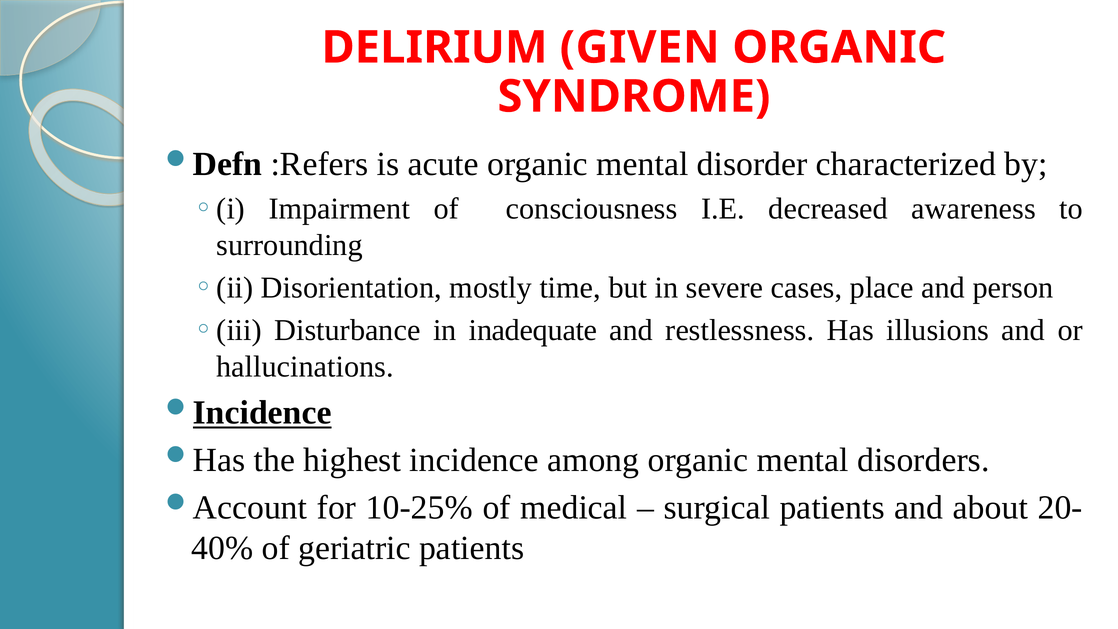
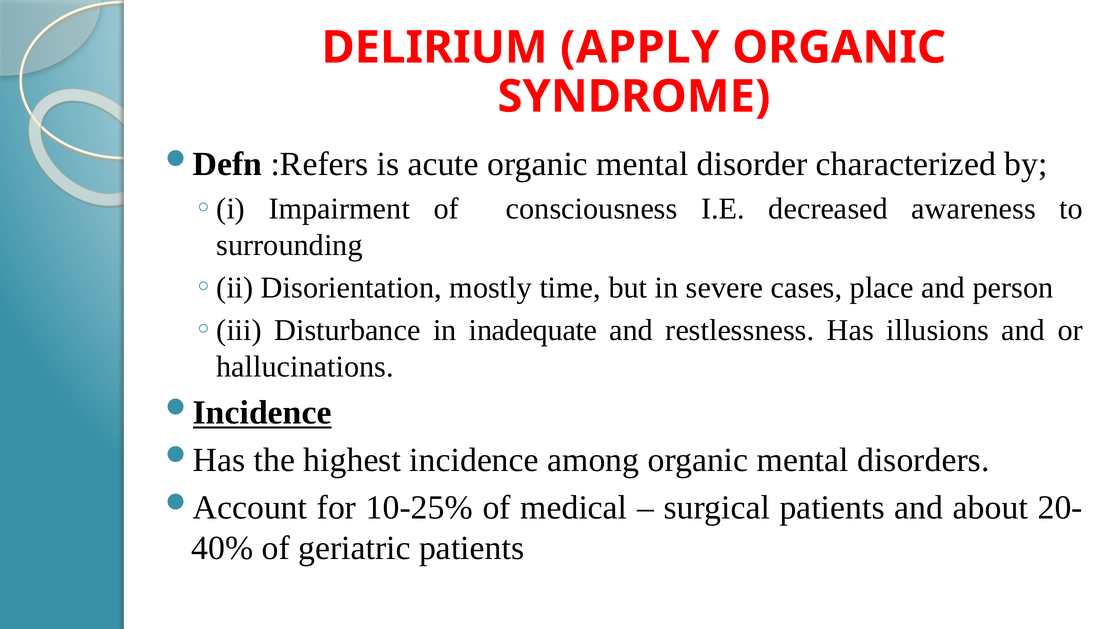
GIVEN: GIVEN -> APPLY
